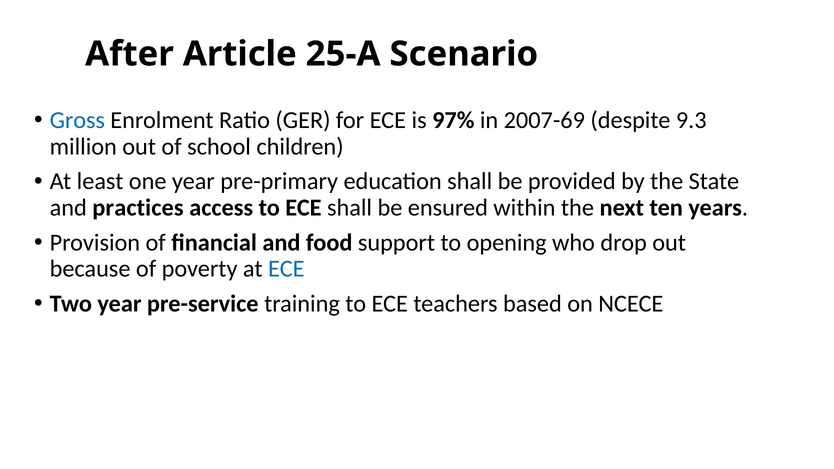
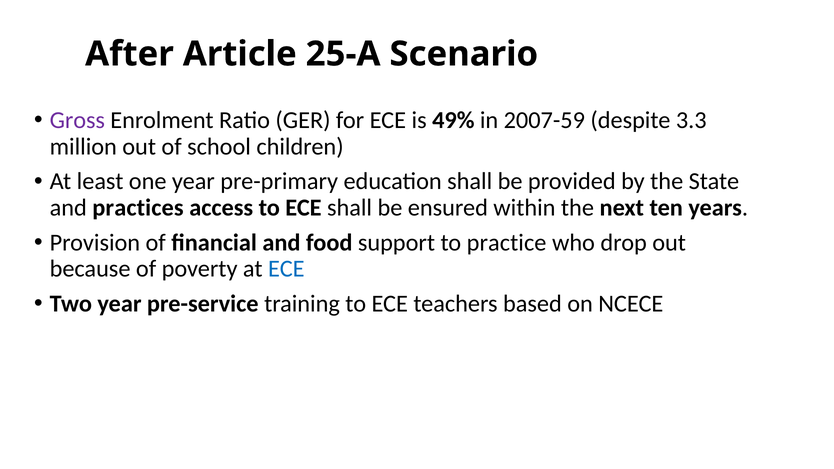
Gross colour: blue -> purple
97%: 97% -> 49%
2007-69: 2007-69 -> 2007-59
9.3: 9.3 -> 3.3
opening: opening -> practice
